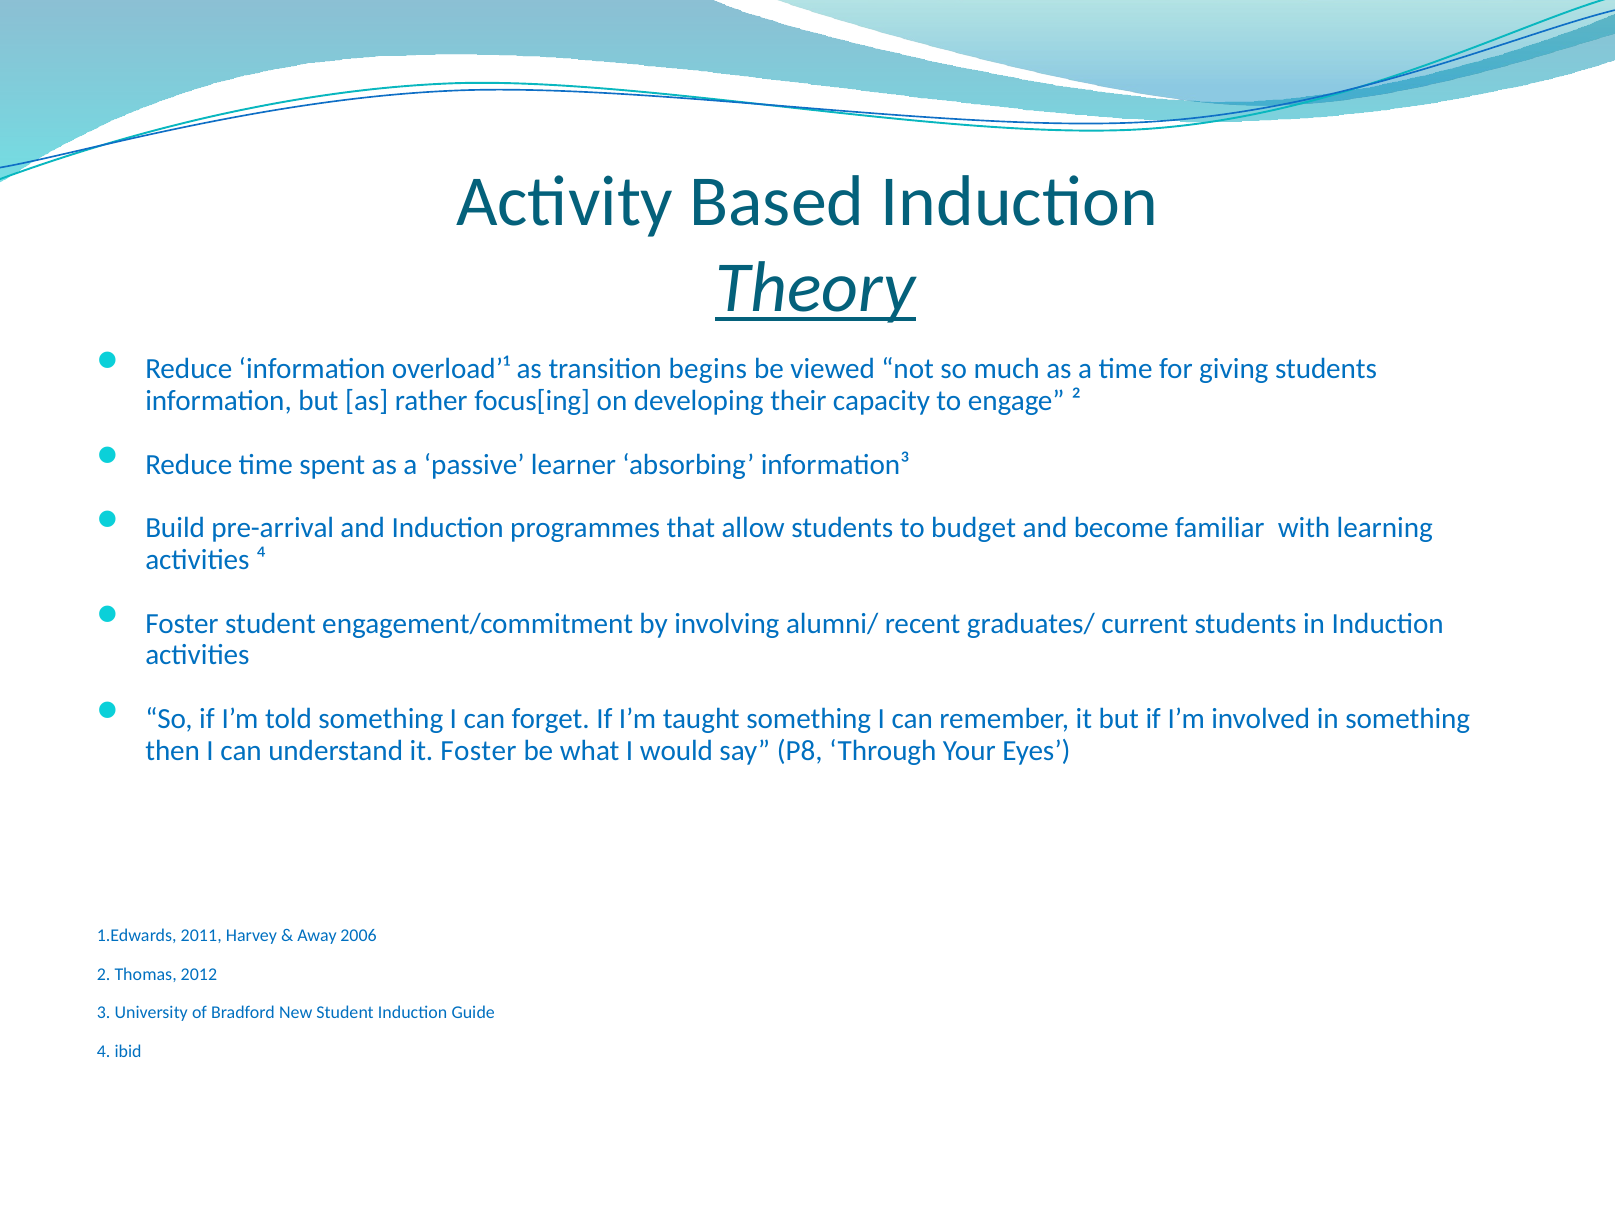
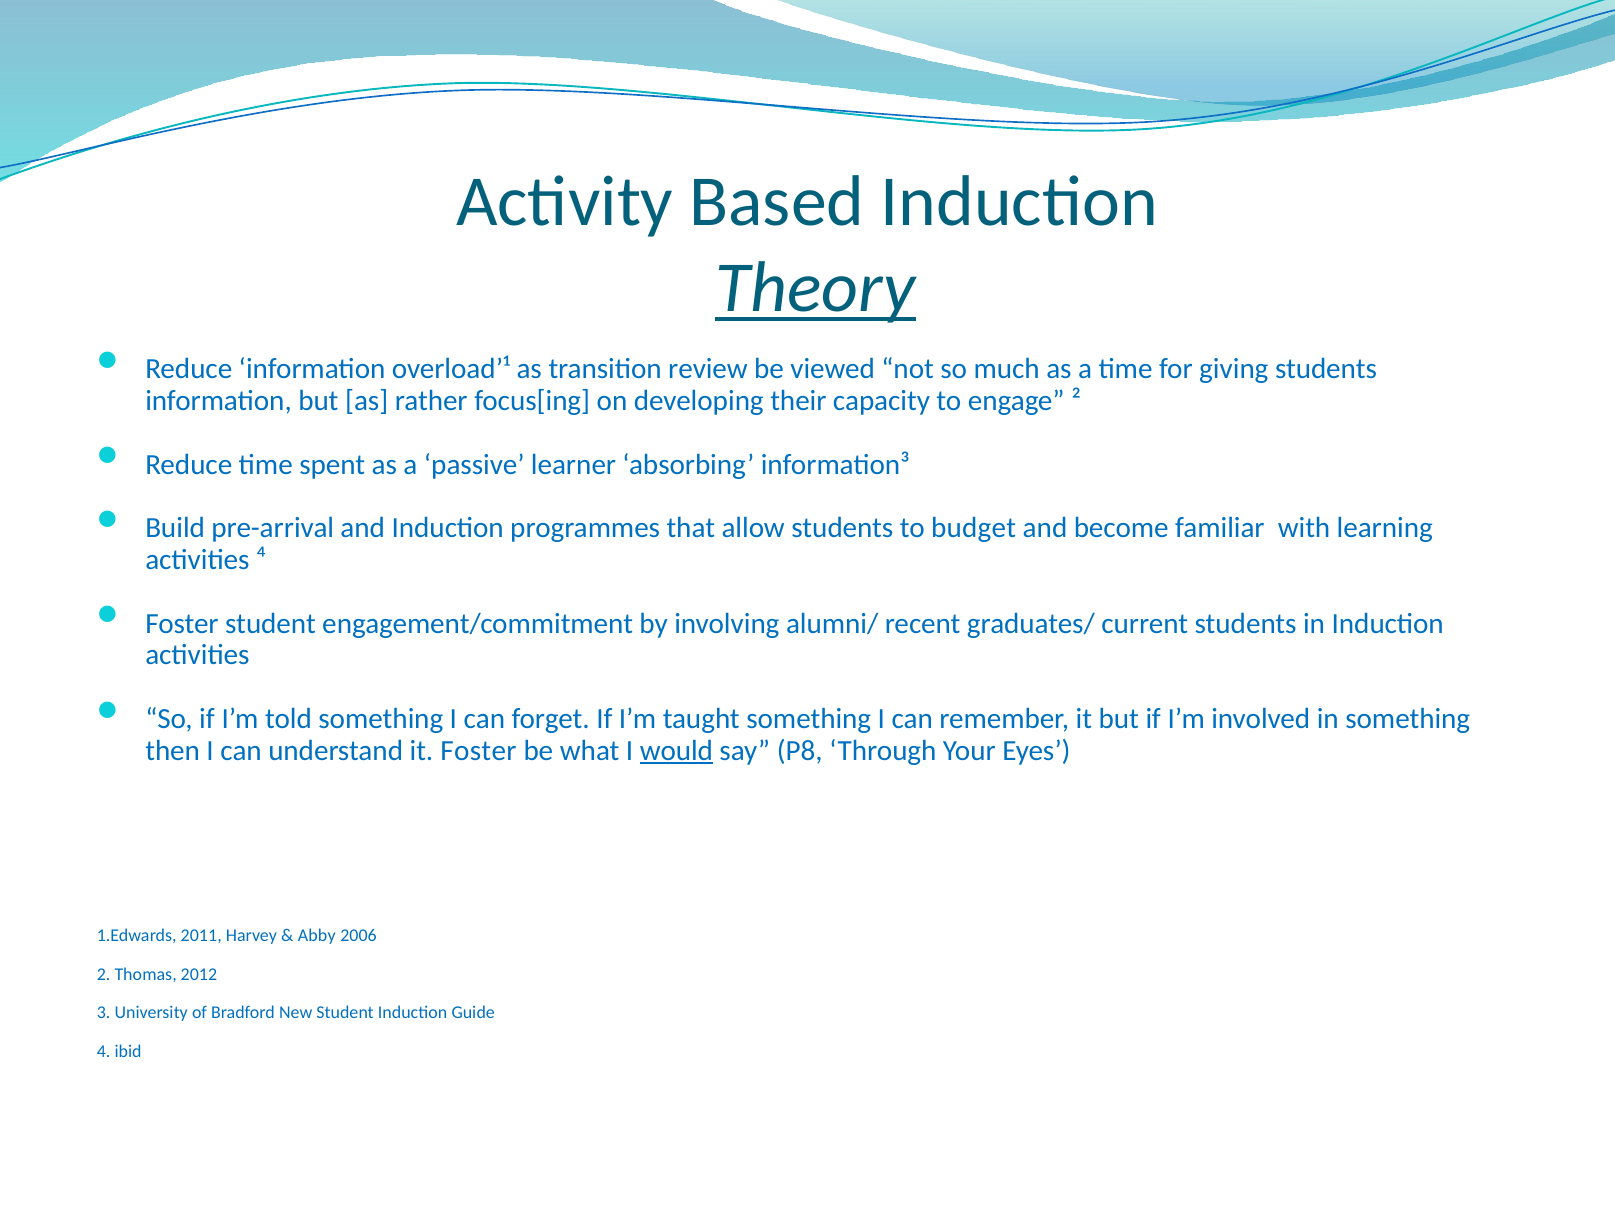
begins: begins -> review
would underline: none -> present
Away: Away -> Abby
